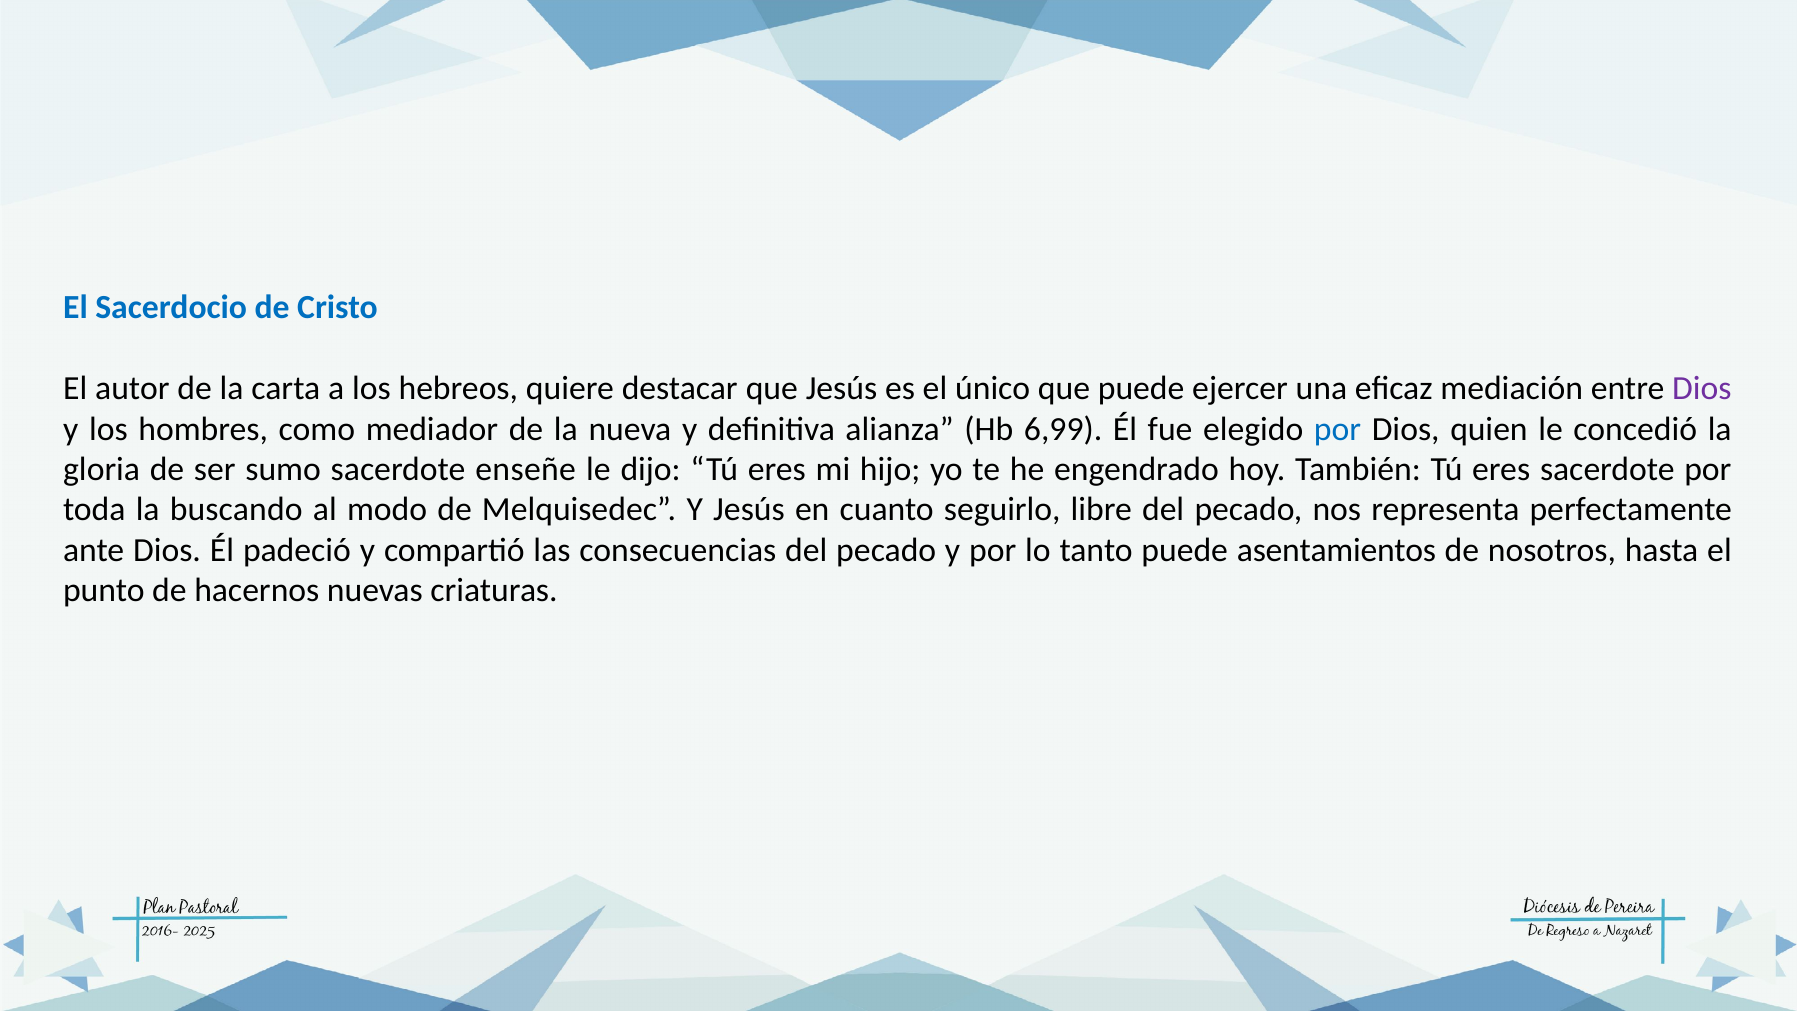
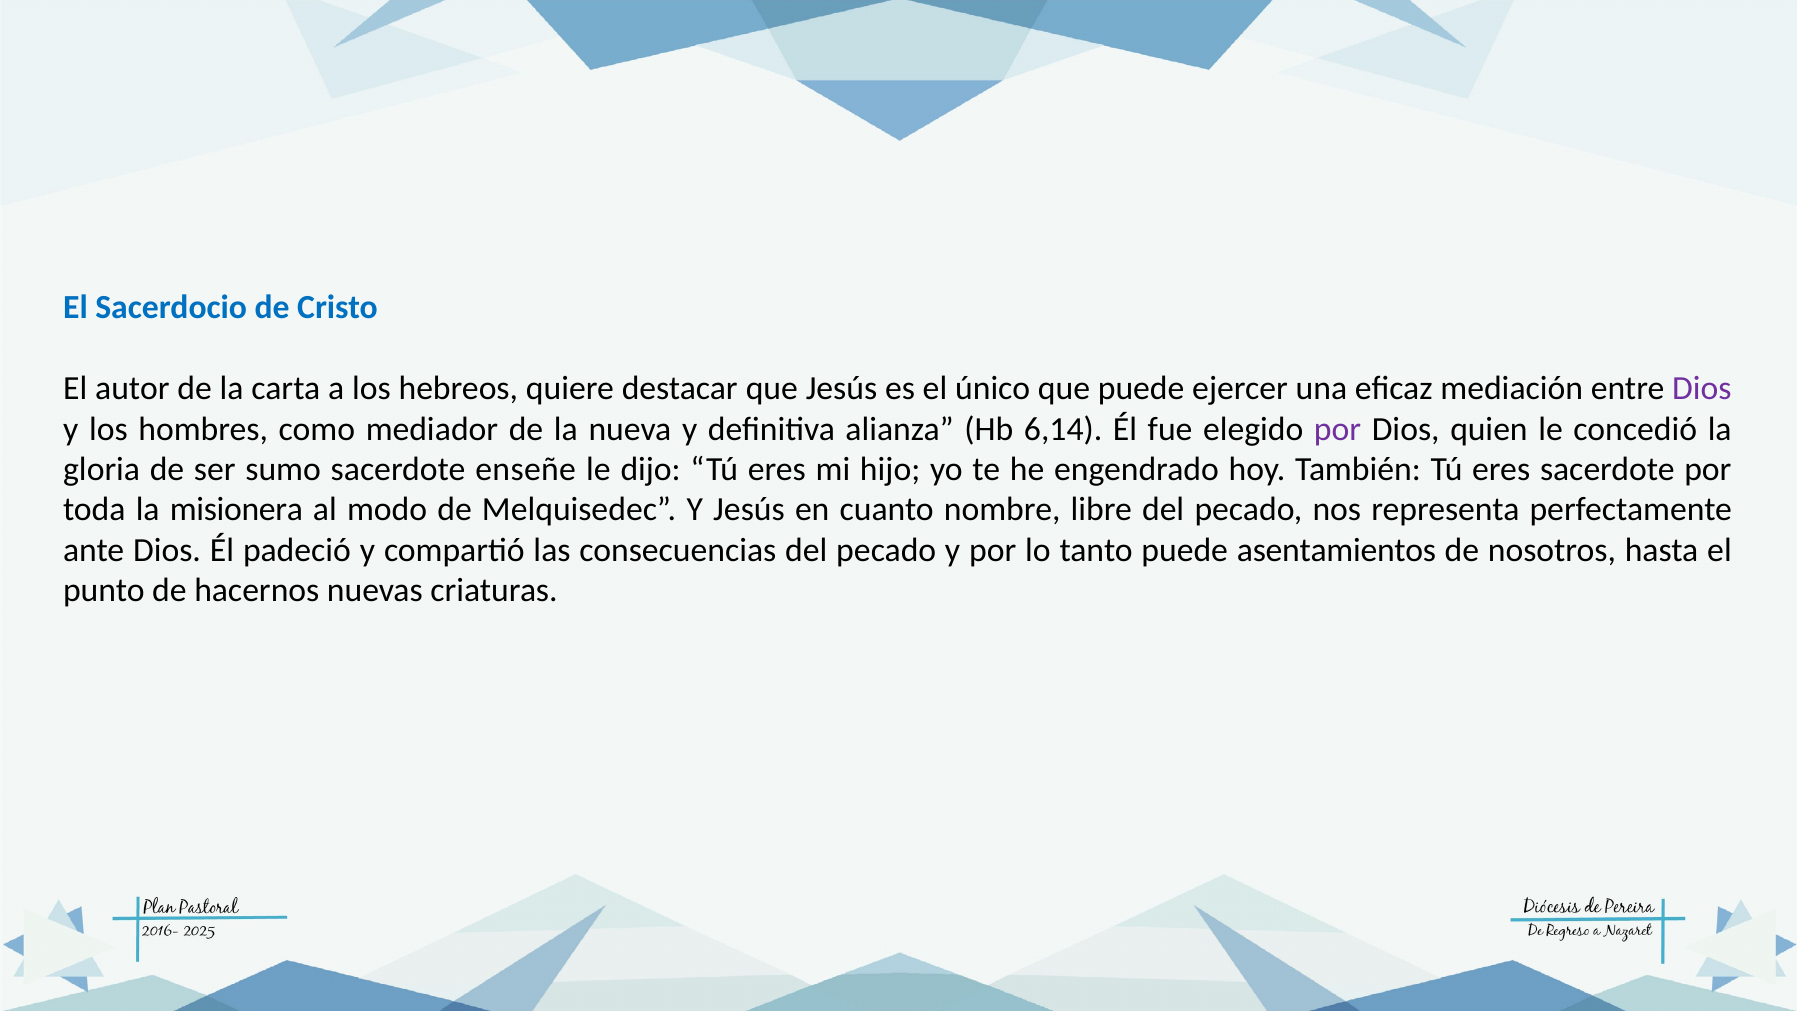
6,99: 6,99 -> 6,14
por at (1338, 429) colour: blue -> purple
buscando: buscando -> misionera
seguirlo: seguirlo -> nombre
